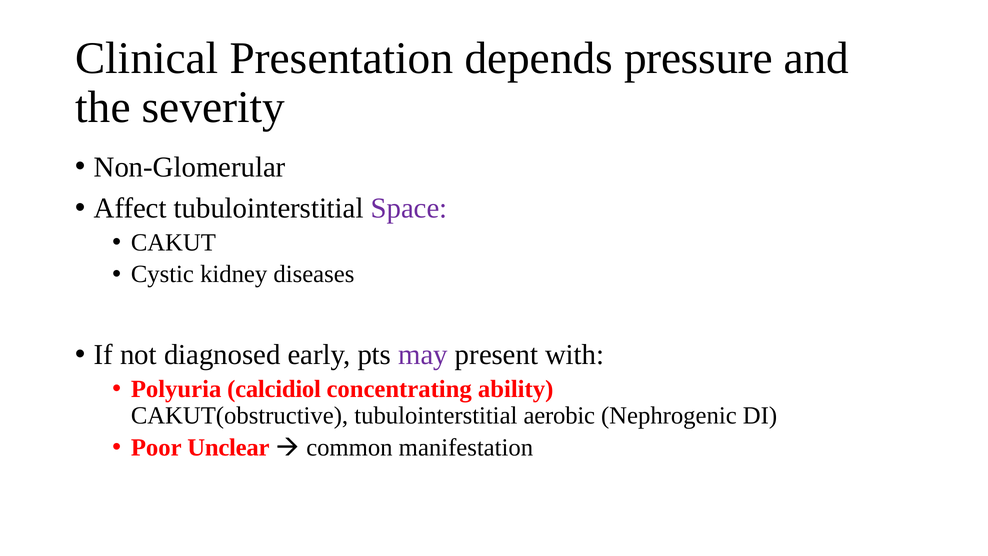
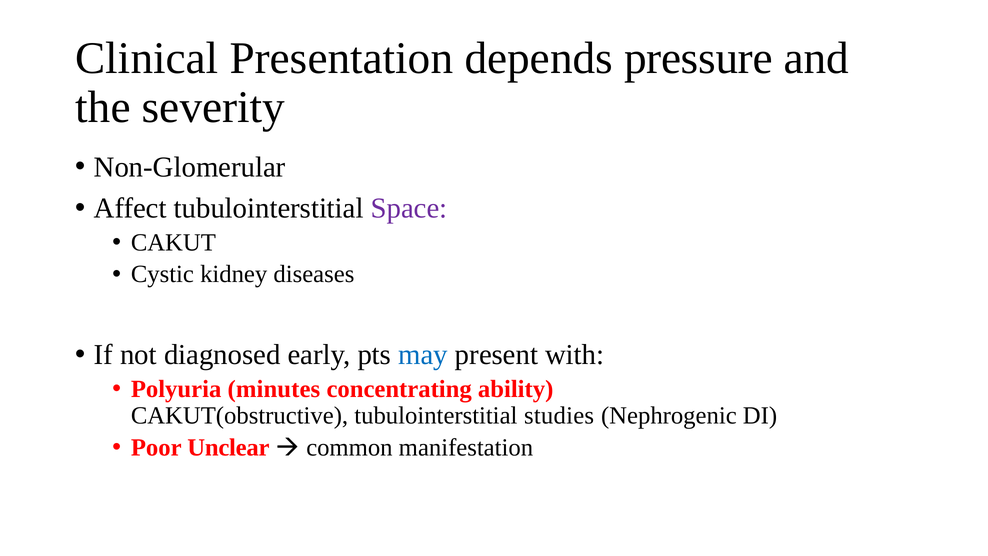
may colour: purple -> blue
calcidiol: calcidiol -> minutes
aerobic: aerobic -> studies
